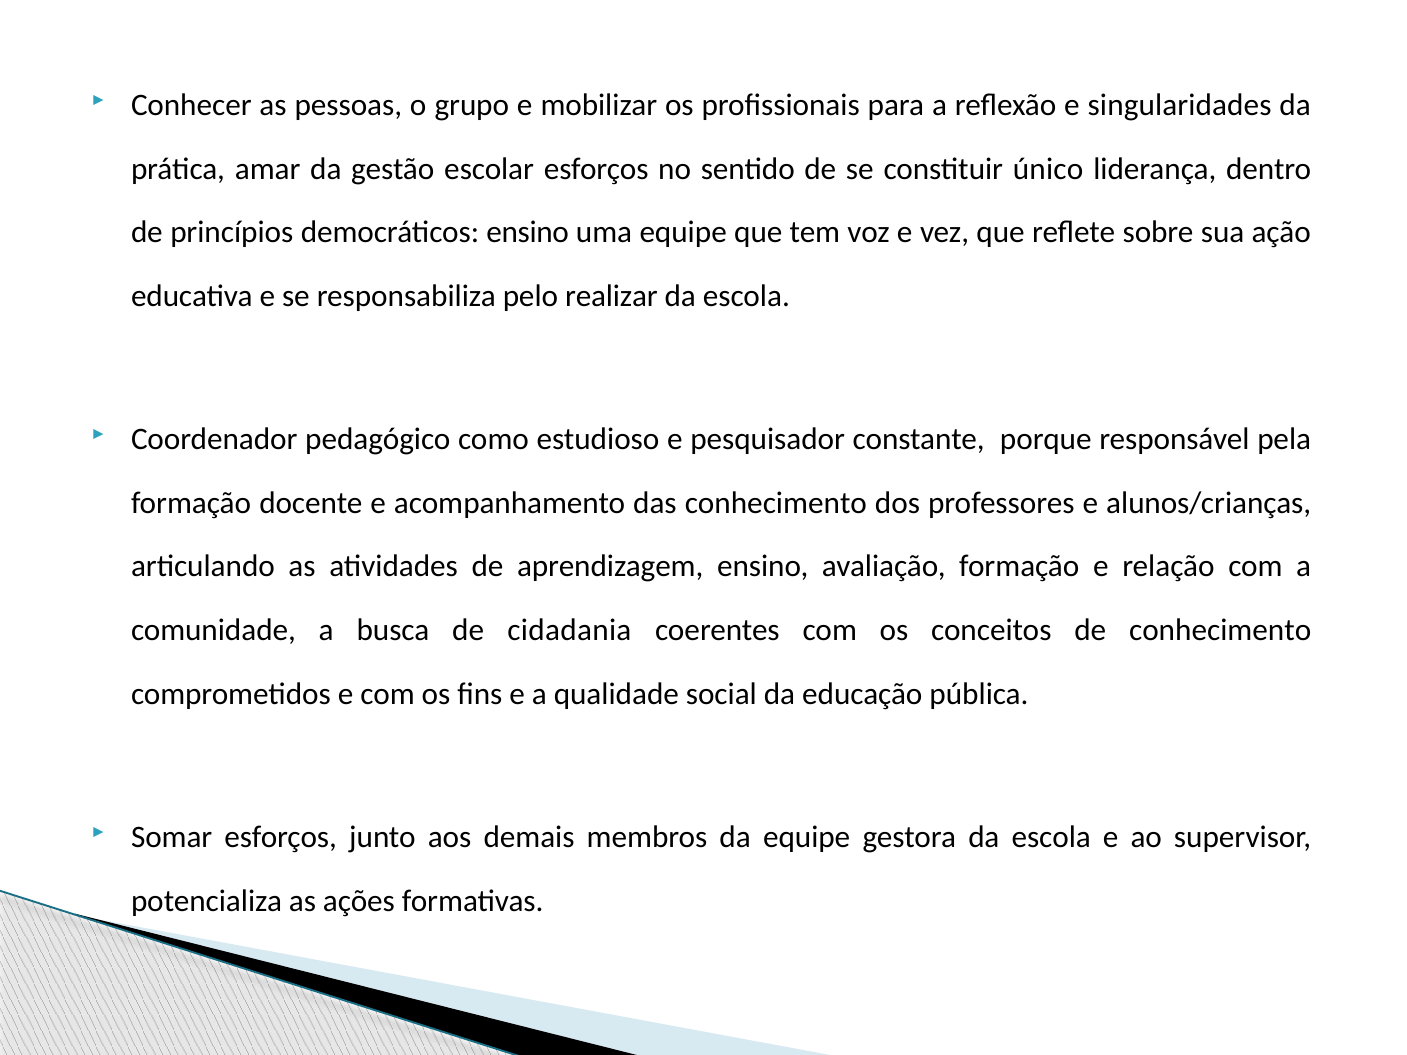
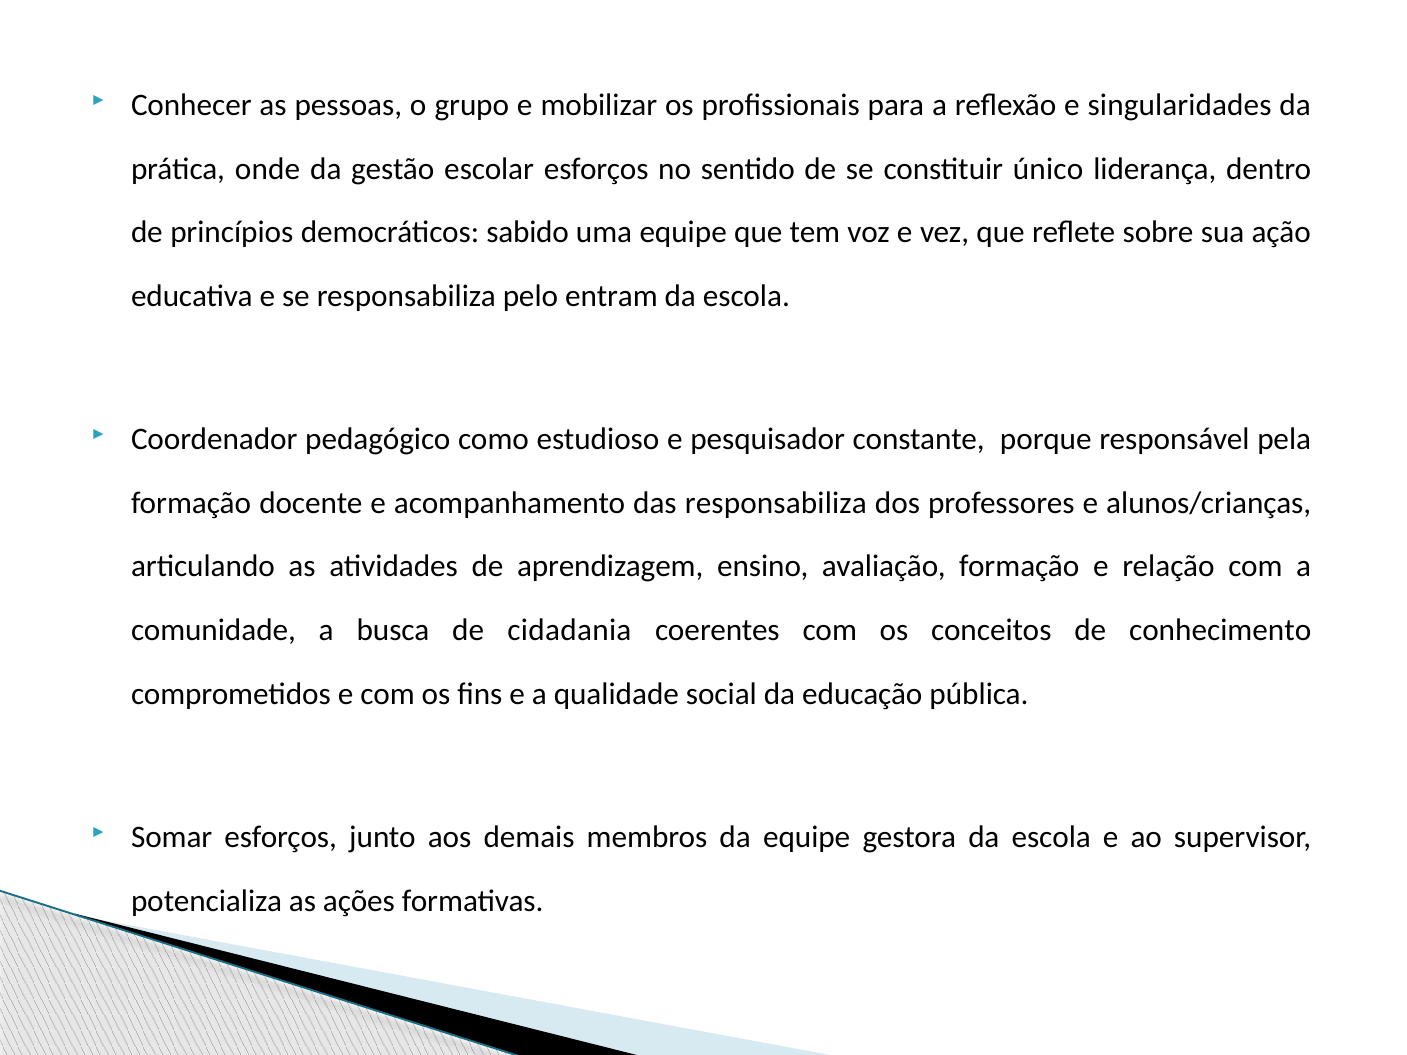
amar: amar -> onde
democráticos ensino: ensino -> sabido
realizar: realizar -> entram
das conhecimento: conhecimento -> responsabiliza
